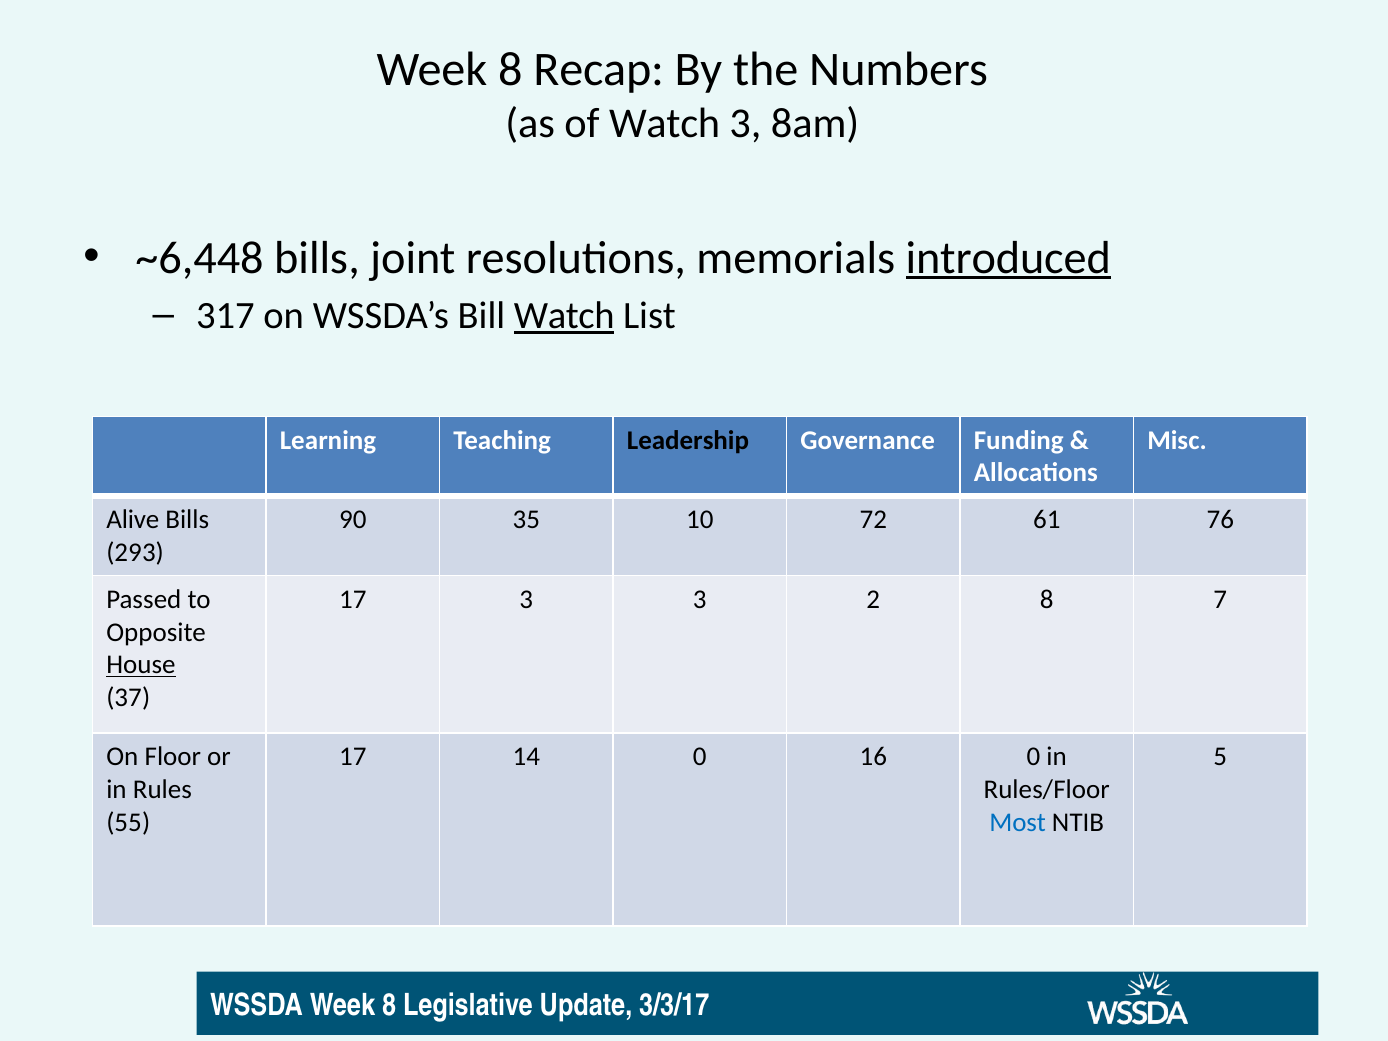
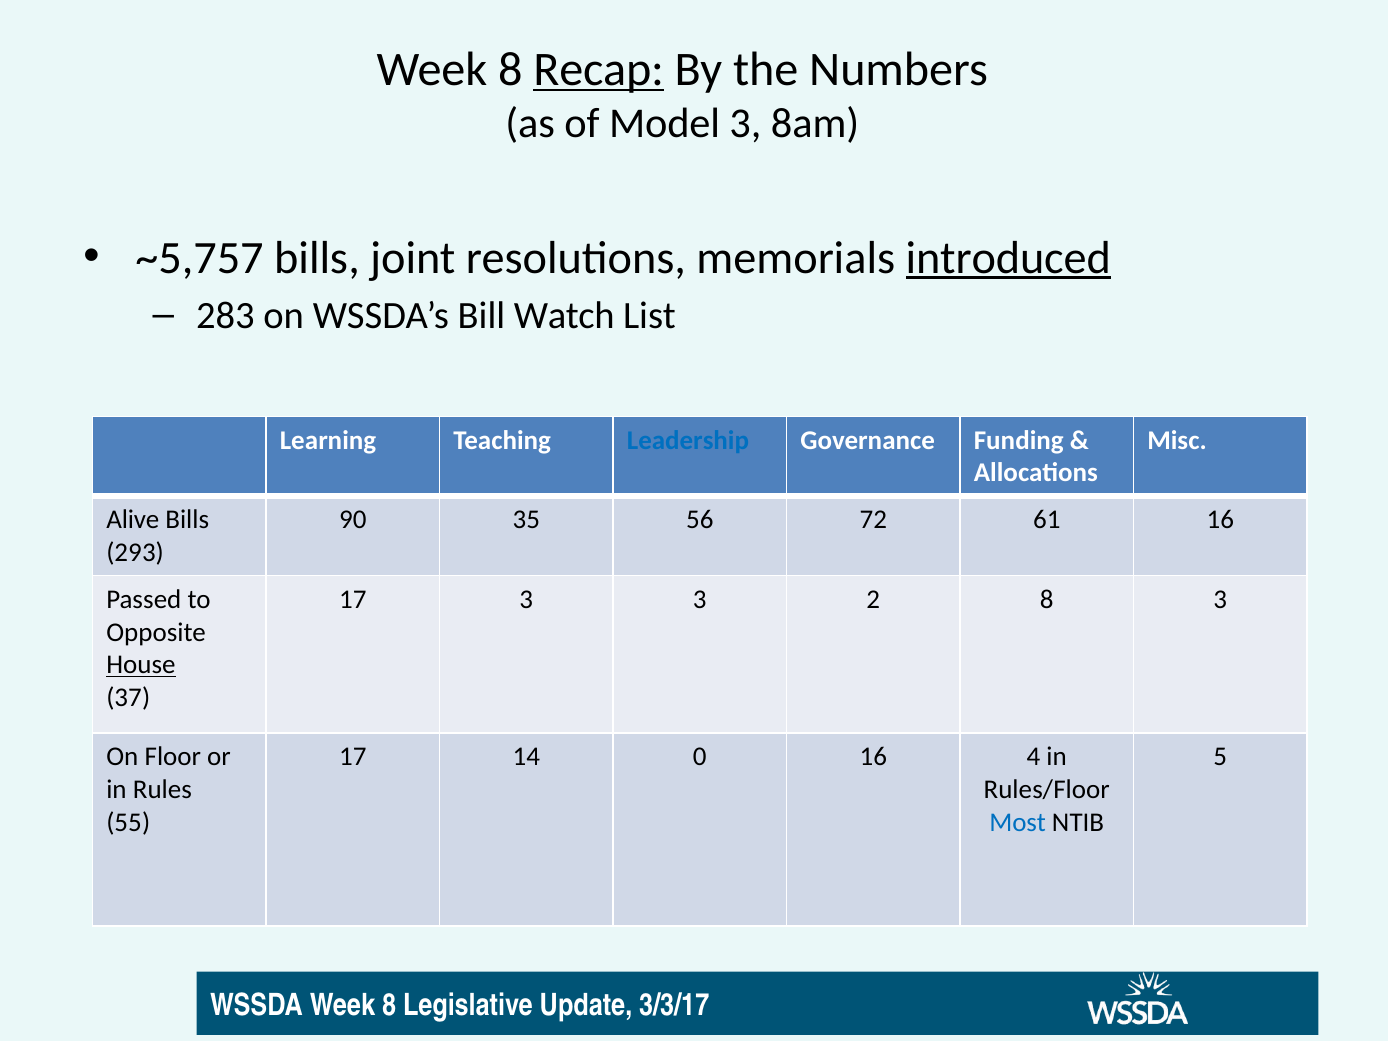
Recap underline: none -> present
of Watch: Watch -> Model
~6,448: ~6,448 -> ~5,757
317: 317 -> 283
Watch at (564, 316) underline: present -> none
Leadership colour: black -> blue
10: 10 -> 56
61 76: 76 -> 16
8 7: 7 -> 3
16 0: 0 -> 4
